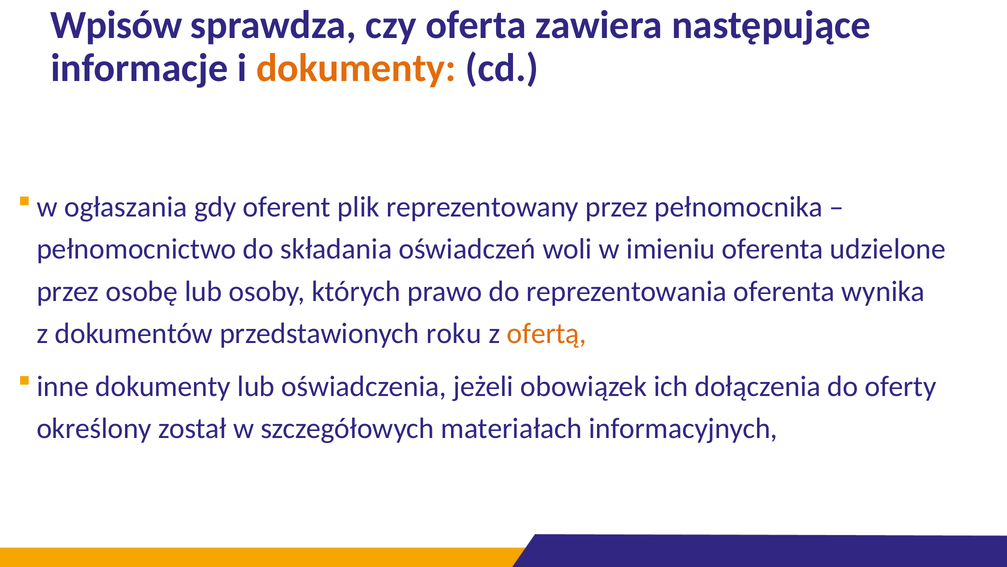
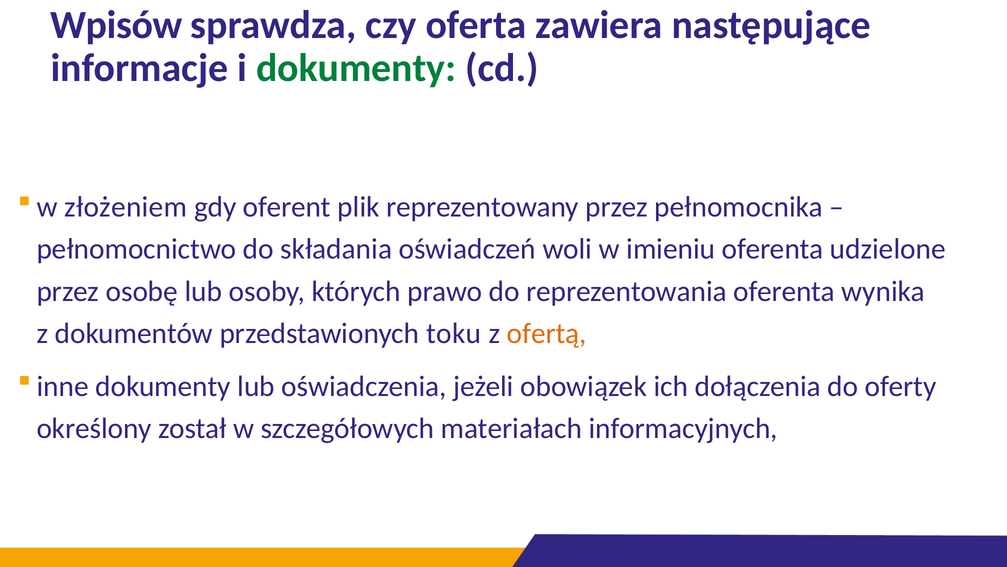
dokumenty at (356, 68) colour: orange -> green
ogłaszania: ogłaszania -> złożeniem
roku: roku -> toku
